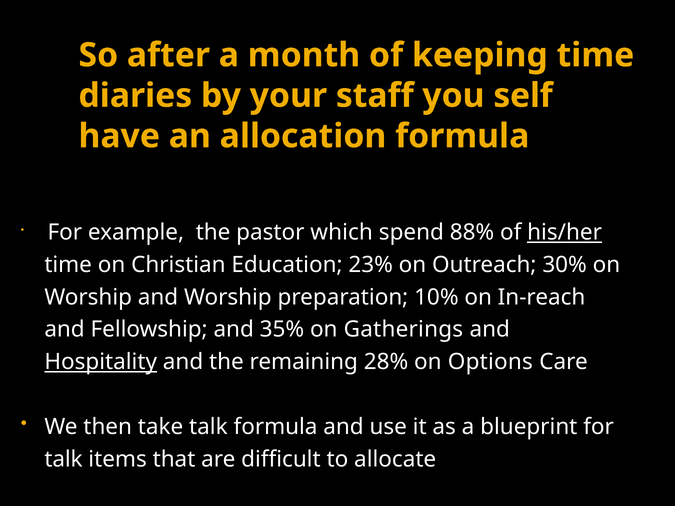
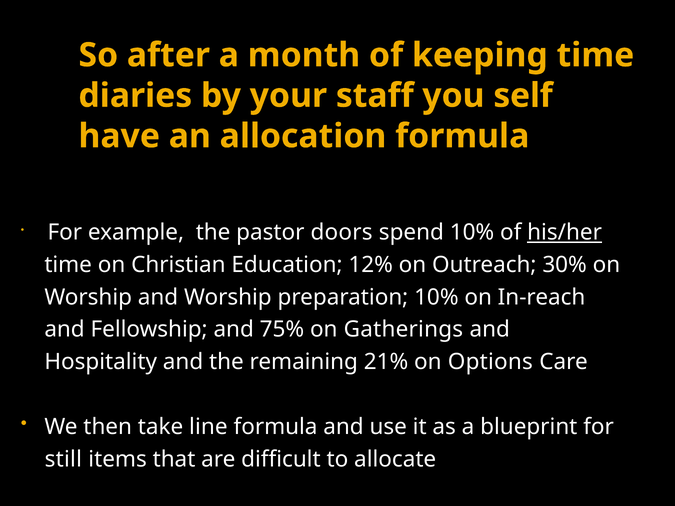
which: which -> doors
spend 88%: 88% -> 10%
23%: 23% -> 12%
35%: 35% -> 75%
Hospitality underline: present -> none
28%: 28% -> 21%
take talk: talk -> line
talk at (63, 459): talk -> still
